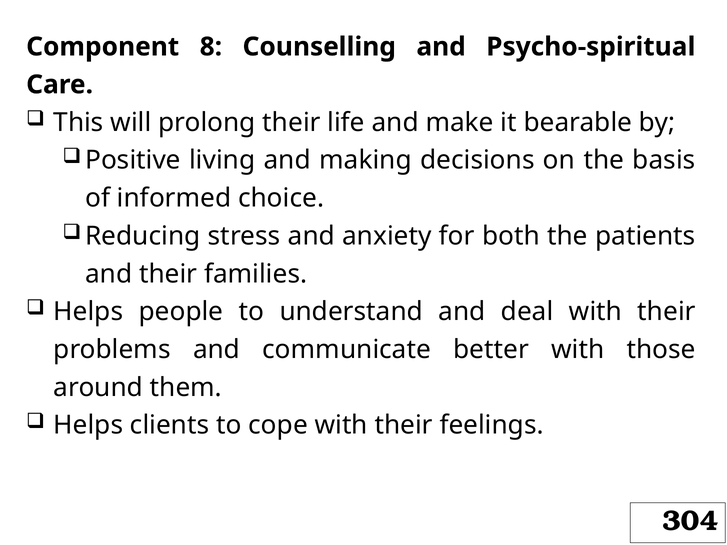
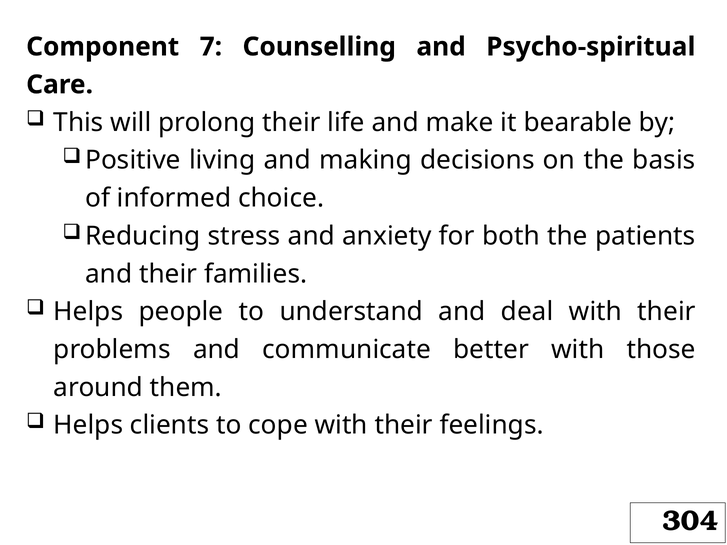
8: 8 -> 7
